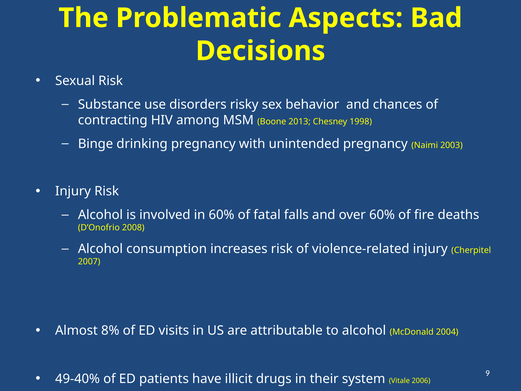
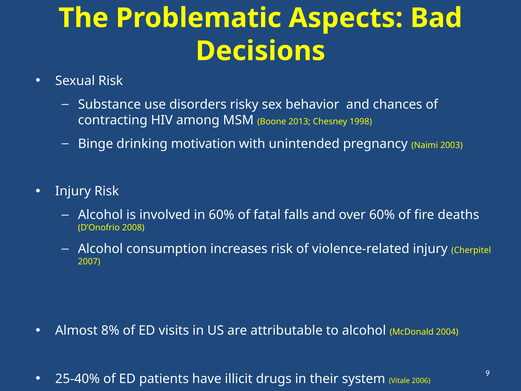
drinking pregnancy: pregnancy -> motivation
49-40%: 49-40% -> 25-40%
